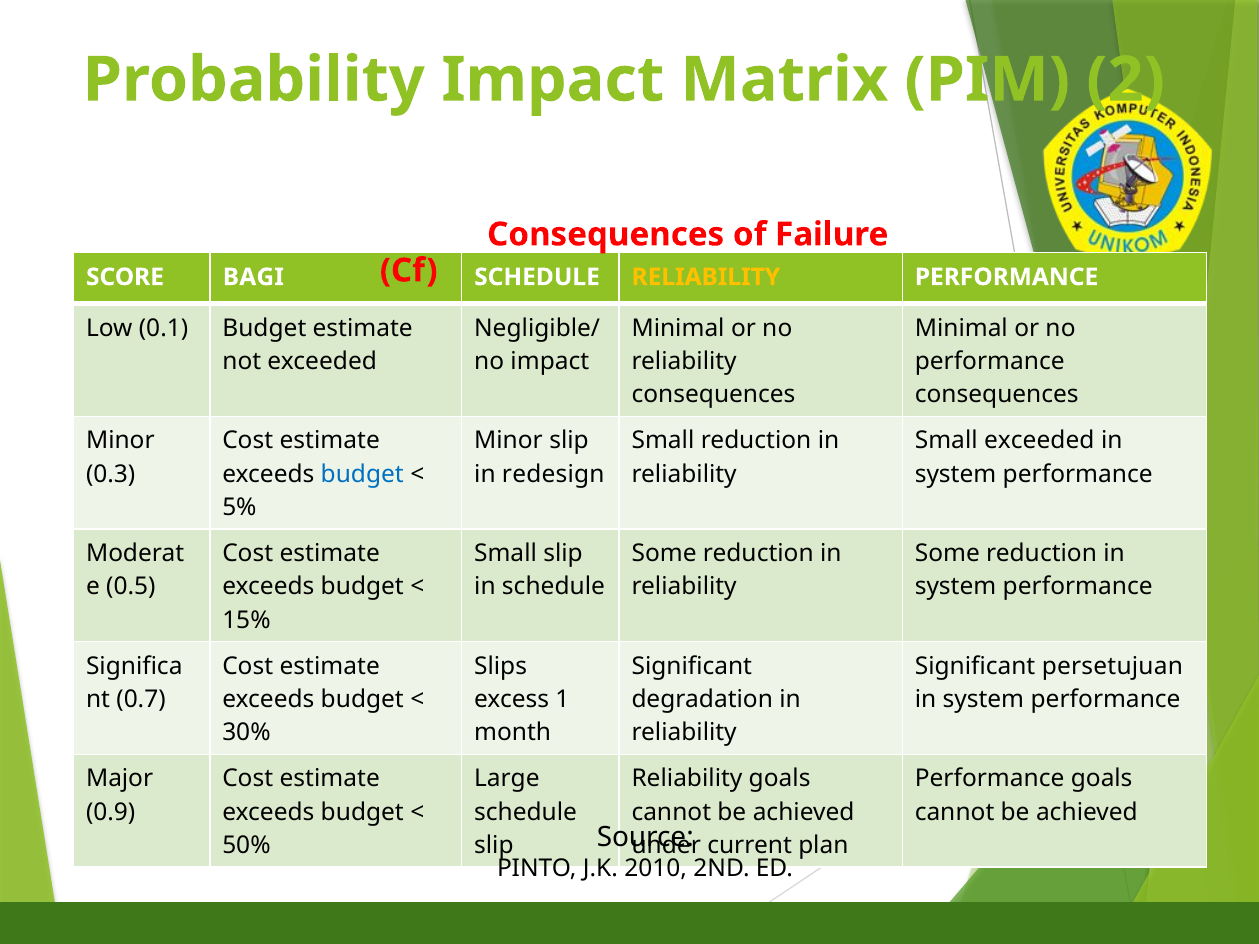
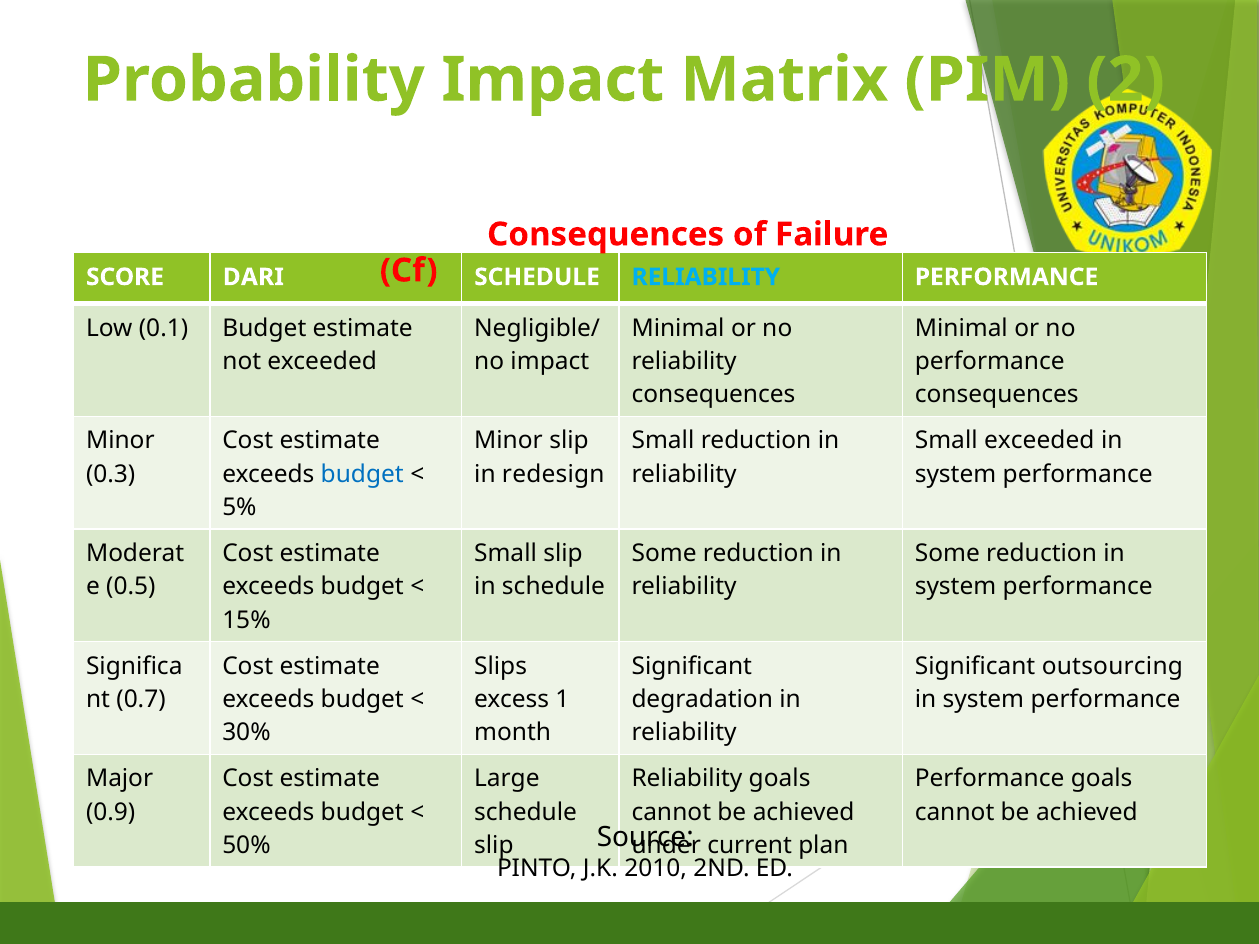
BAGI: BAGI -> DARI
RELIABILITY at (706, 277) colour: yellow -> light blue
persetujuan: persetujuan -> outsourcing
